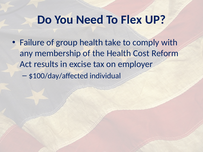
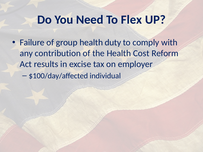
take: take -> duty
membership: membership -> contribution
